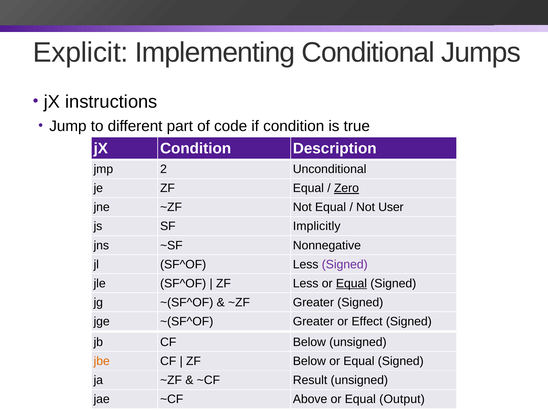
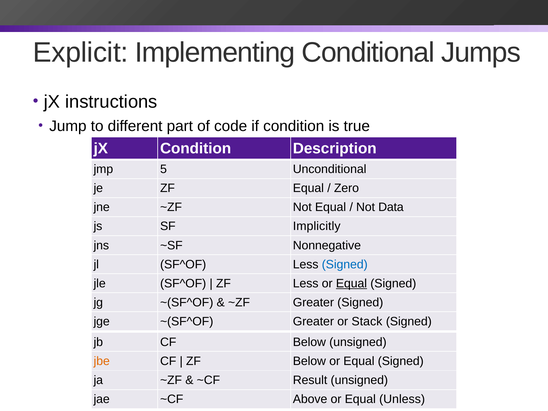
2: 2 -> 5
Zero underline: present -> none
User: User -> Data
Signed at (345, 264) colour: purple -> blue
Effect: Effect -> Stack
Output: Output -> Unless
